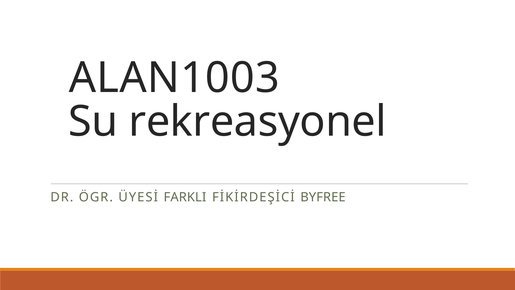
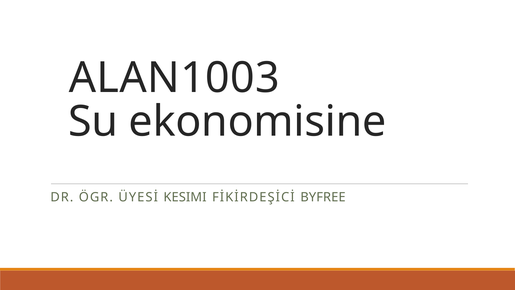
rekreasyonel: rekreasyonel -> ekonomisine
FARKLI: FARKLI -> KESIMI
